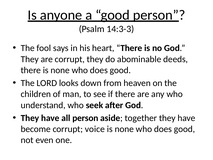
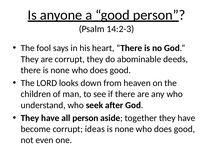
14:3-3: 14:3-3 -> 14:2-3
voice: voice -> ideas
